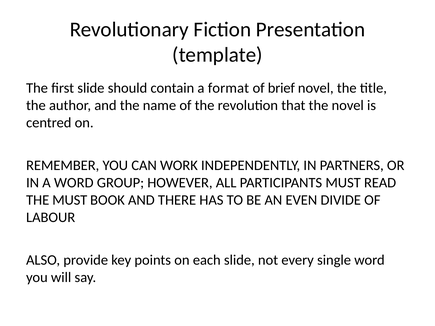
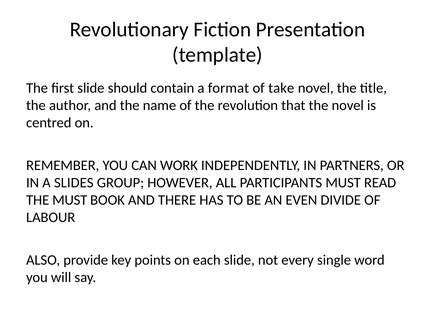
brief: brief -> take
A WORD: WORD -> SLIDES
